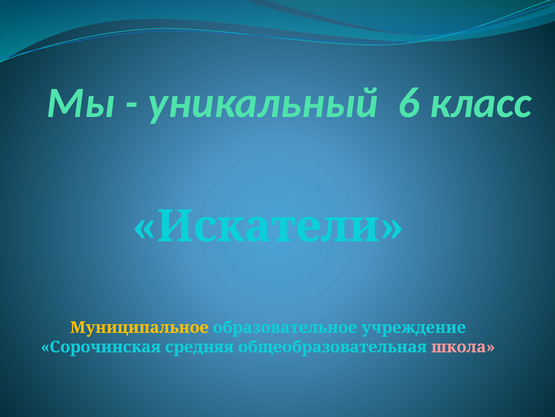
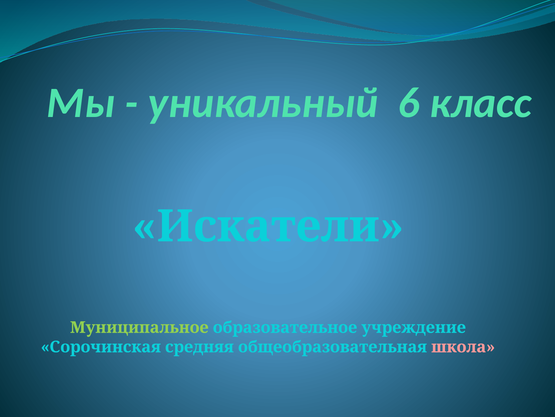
Муниципальное colour: yellow -> light green
